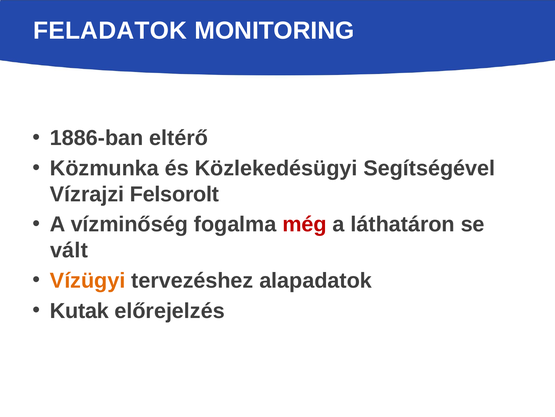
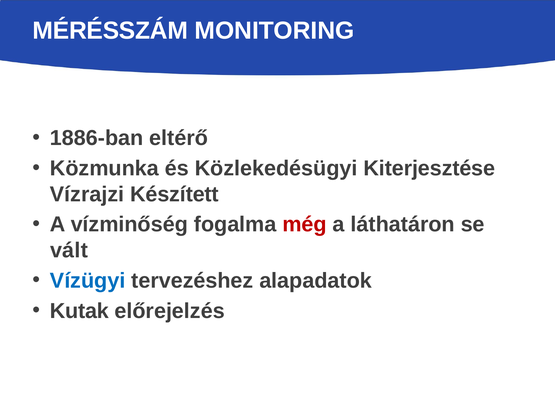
FELADATOK: FELADATOK -> MÉRÉSSZÁM
Segítségével: Segítségével -> Kiterjesztése
Felsorolt: Felsorolt -> Készített
Vízügyi colour: orange -> blue
